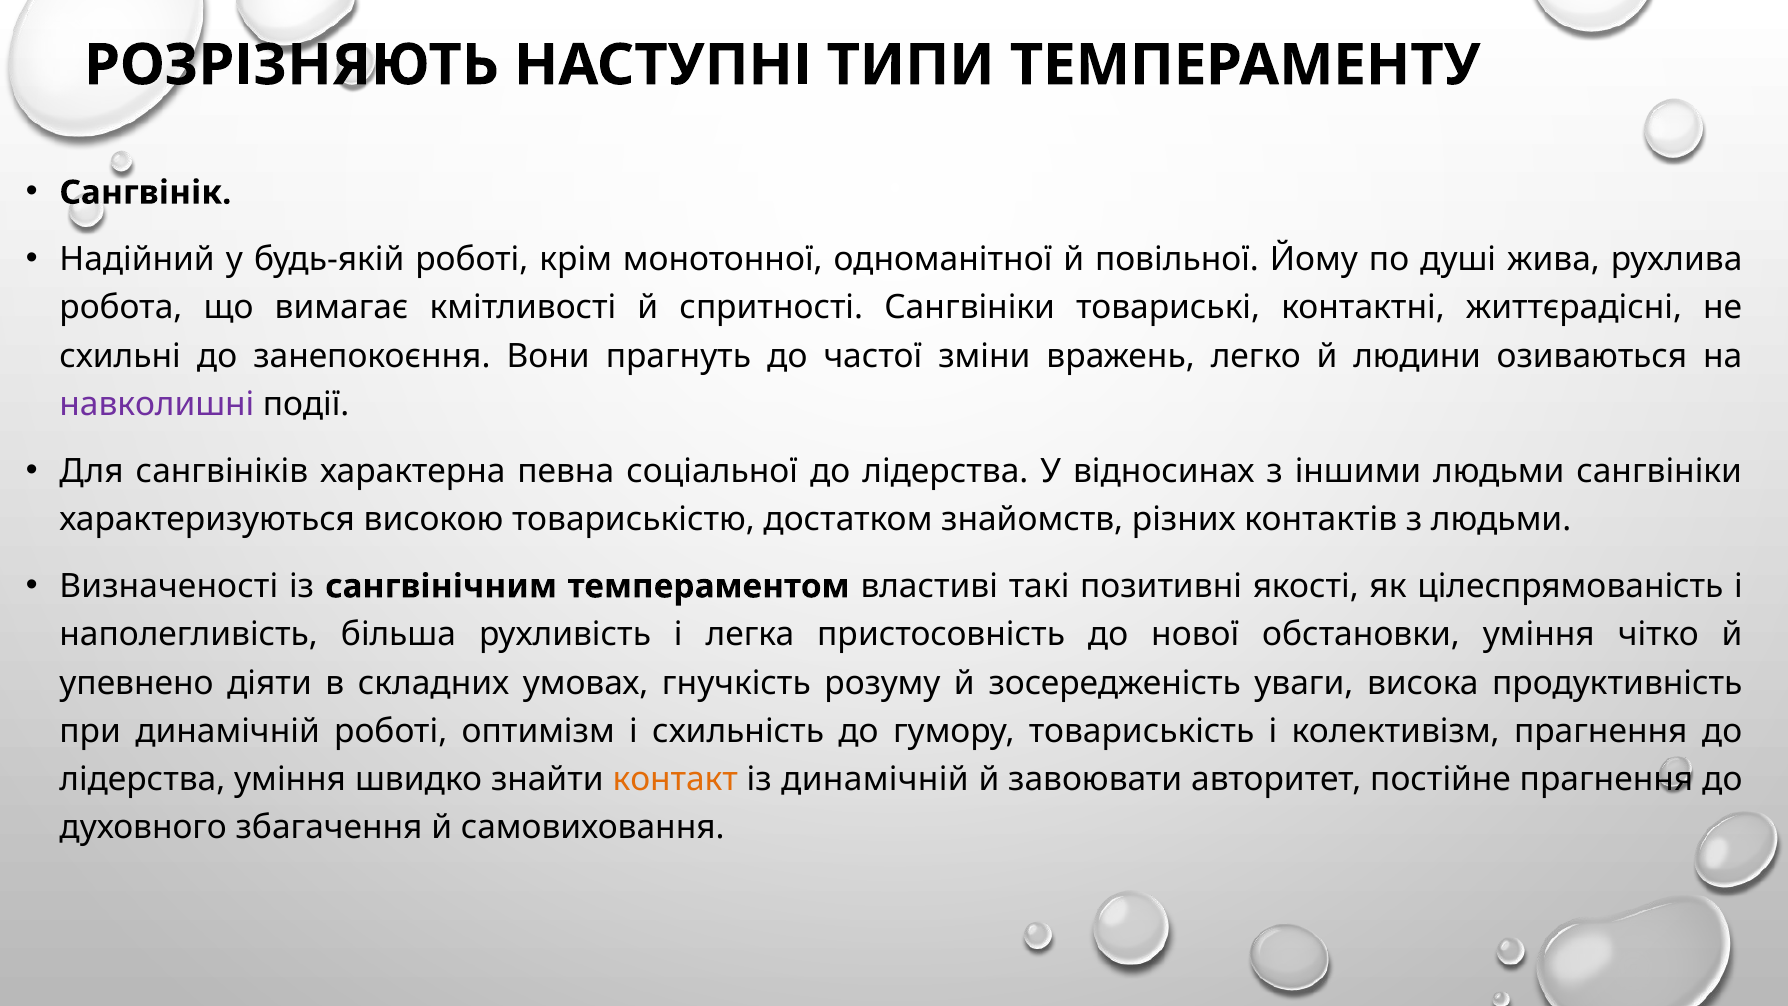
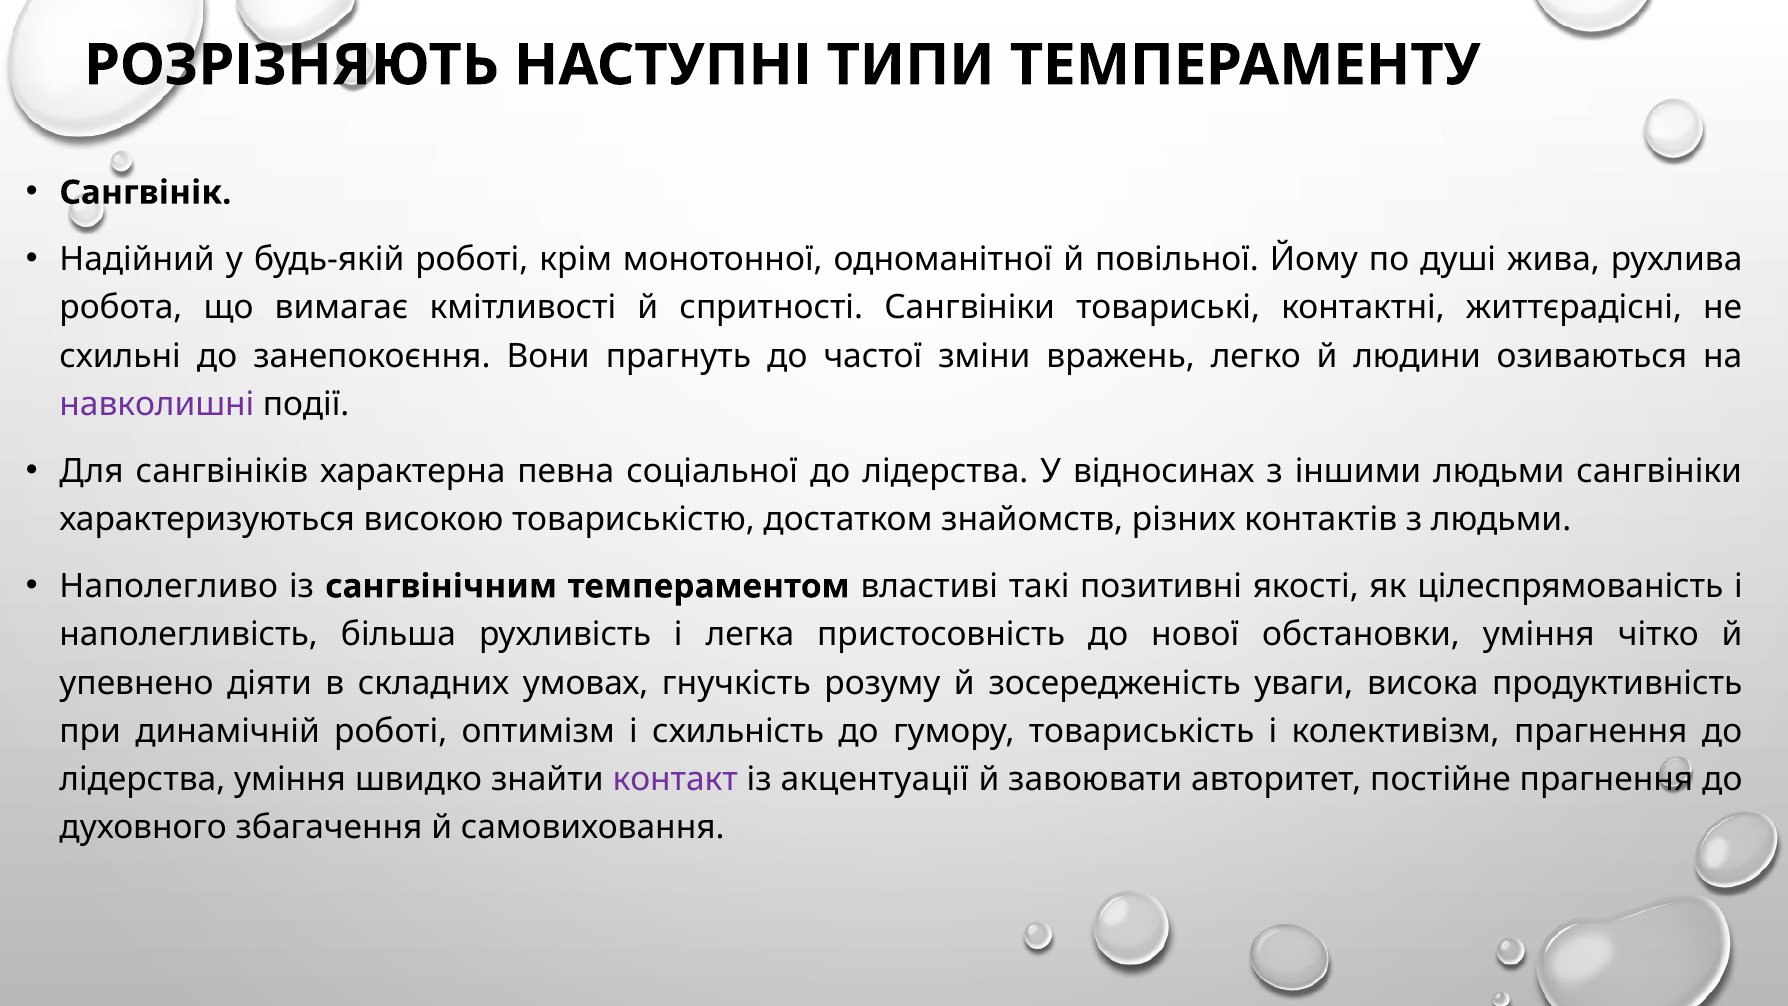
Визначеності: Визначеності -> Наполегливо
контакт colour: orange -> purple
із динамічній: динамічній -> акцентуації
